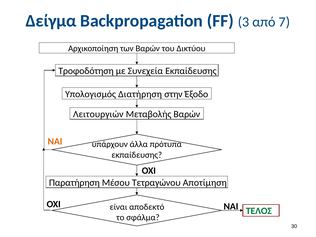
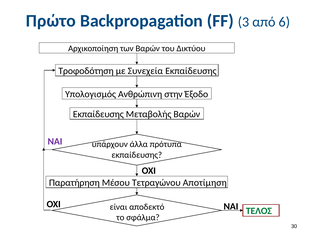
Δείγμα: Δείγμα -> Πρώτο
7: 7 -> 6
Διατήρηση: Διατήρηση -> Ανθρώπινη
Λειτουργιών at (98, 114): Λειτουργιών -> Εκπαίδευσης
ΝΑΙ at (55, 142) colour: orange -> purple
